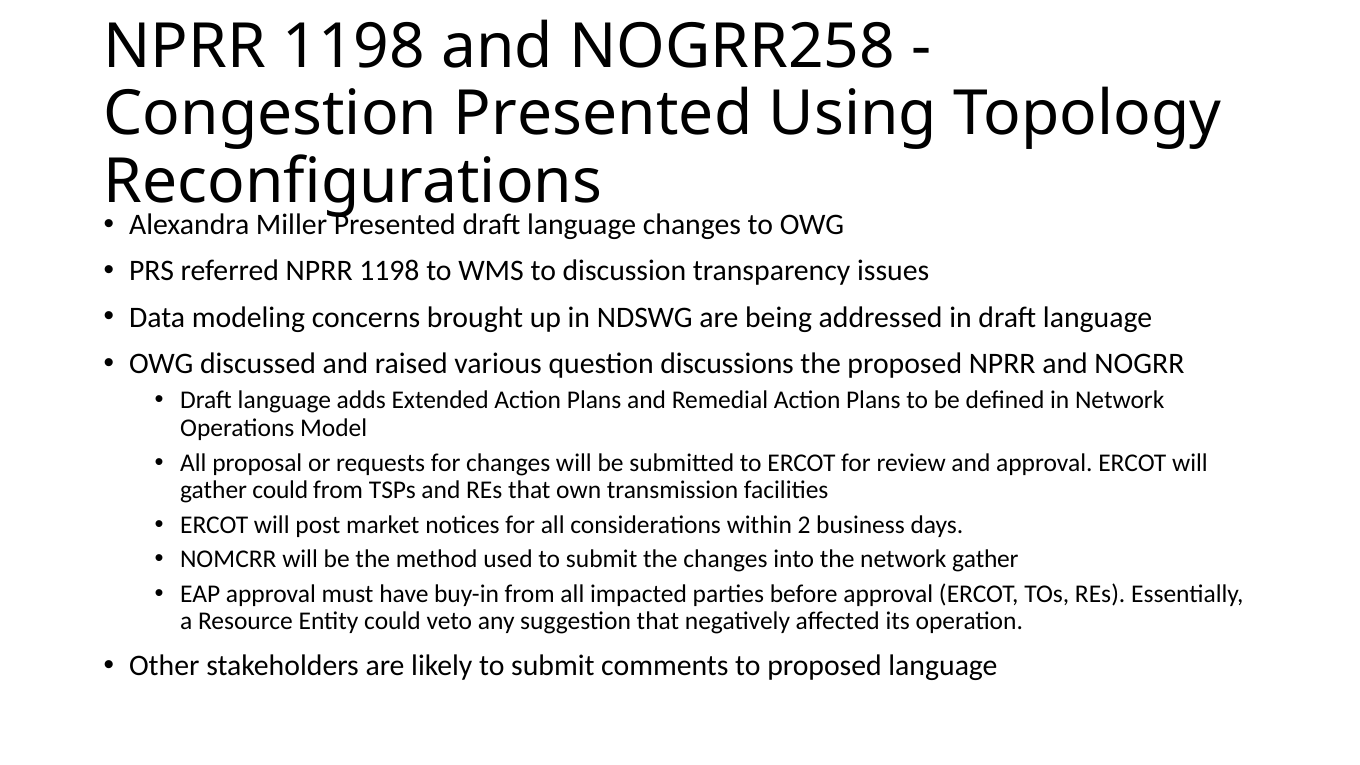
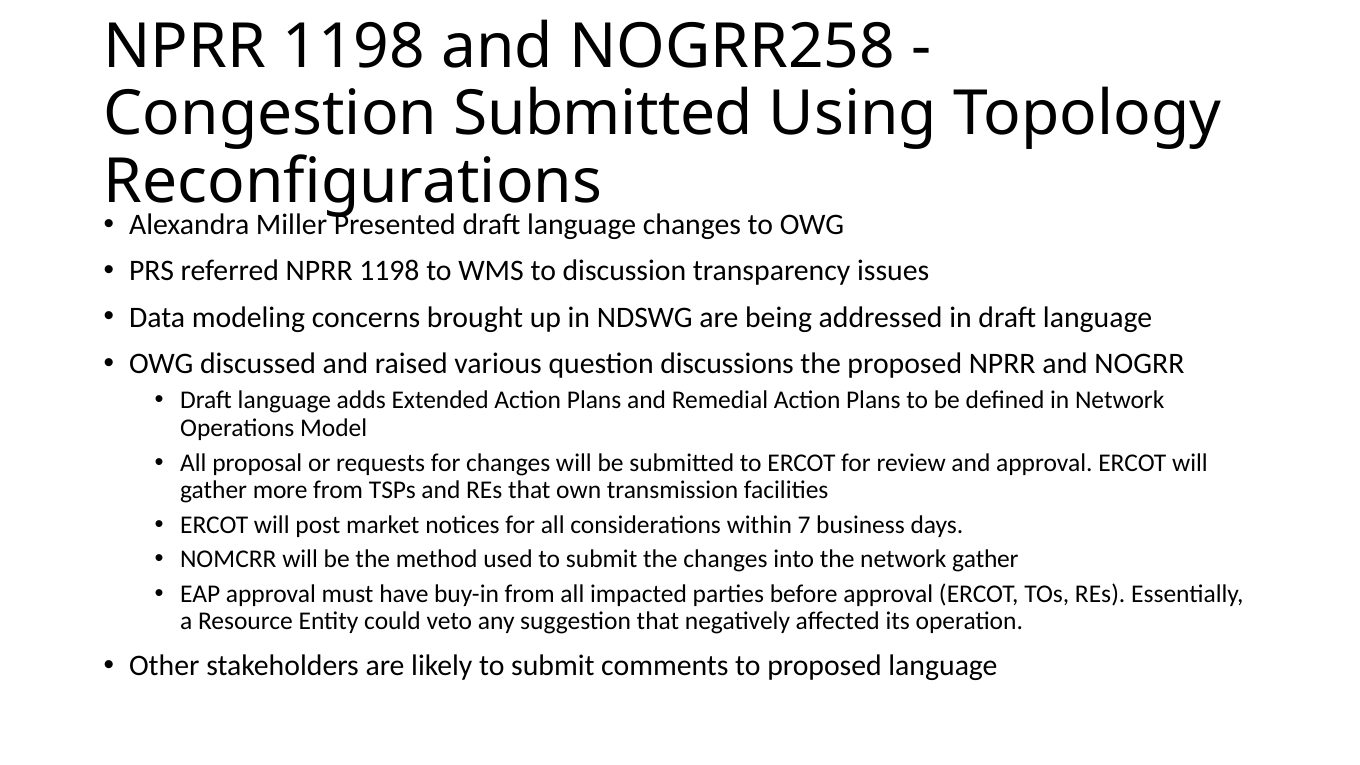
Congestion Presented: Presented -> Submitted
gather could: could -> more
2: 2 -> 7
